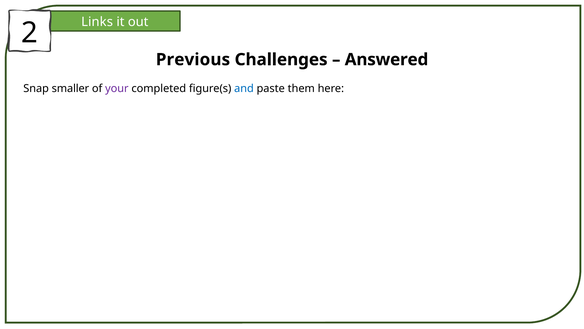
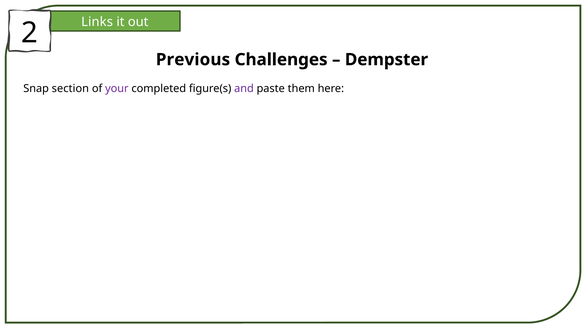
Answered: Answered -> Dempster
smaller: smaller -> section
and colour: blue -> purple
